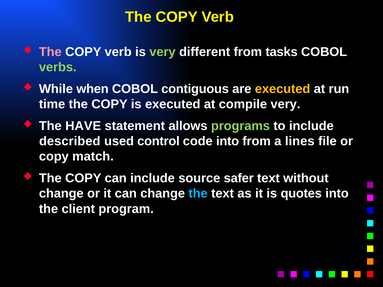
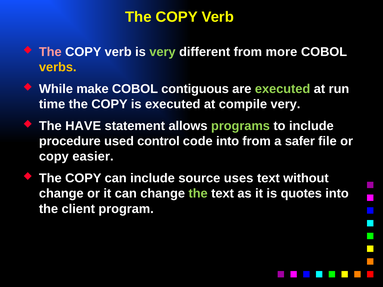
tasks: tasks -> more
verbs colour: light green -> yellow
when: when -> make
executed at (283, 89) colour: yellow -> light green
described: described -> procedure
lines: lines -> safer
match: match -> easier
safer: safer -> uses
the at (198, 194) colour: light blue -> light green
